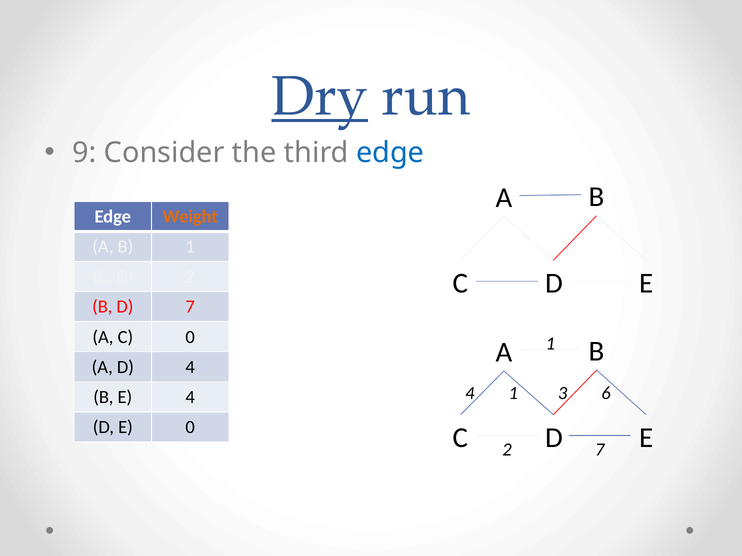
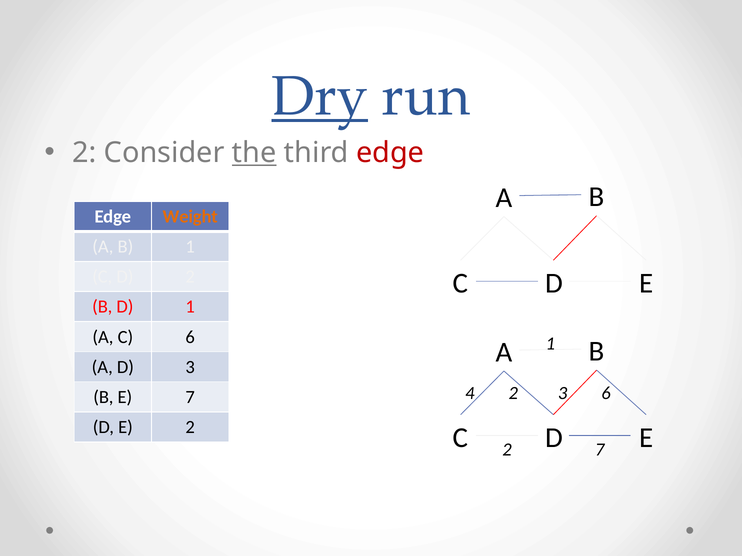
9 at (84, 153): 9 -> 2
the underline: none -> present
edge at (390, 153) colour: blue -> red
D 7: 7 -> 1
C 0: 0 -> 6
D 4: 4 -> 3
4 1: 1 -> 2
E 4: 4 -> 7
E 0: 0 -> 2
